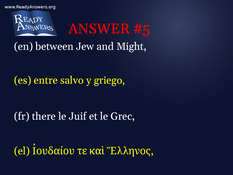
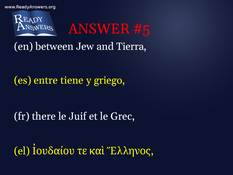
Might: Might -> Tierra
salvo: salvo -> tiene
